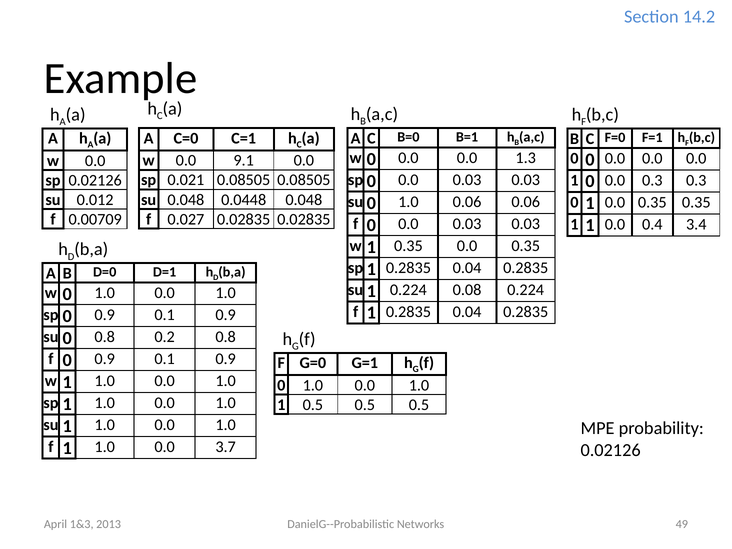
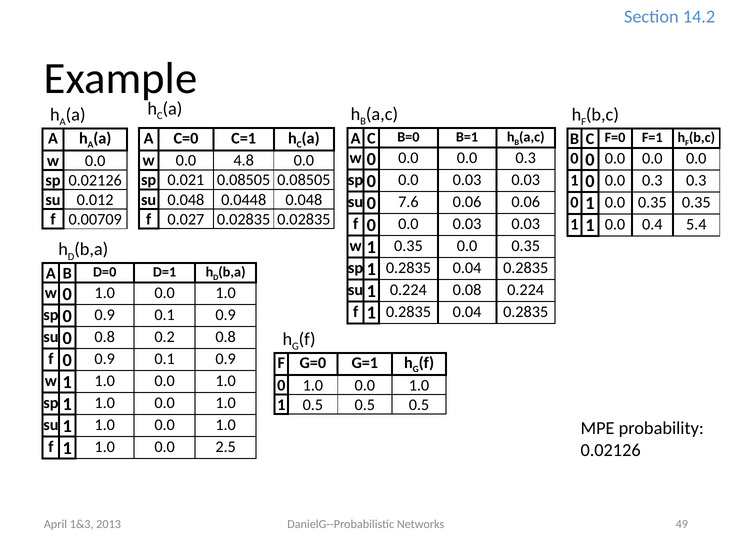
0.0 0.0 1.3: 1.3 -> 0.3
9.1: 9.1 -> 4.8
1.0 at (408, 202): 1.0 -> 7.6
3.4: 3.4 -> 5.4
3.7: 3.7 -> 2.5
